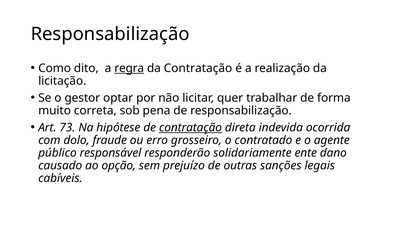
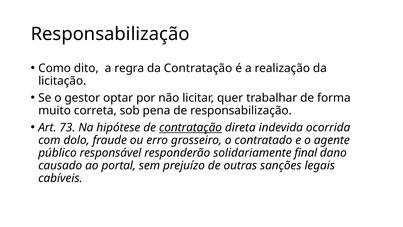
regra underline: present -> none
ente: ente -> final
opção: opção -> portal
